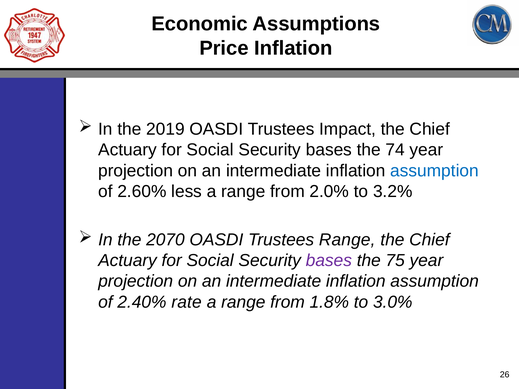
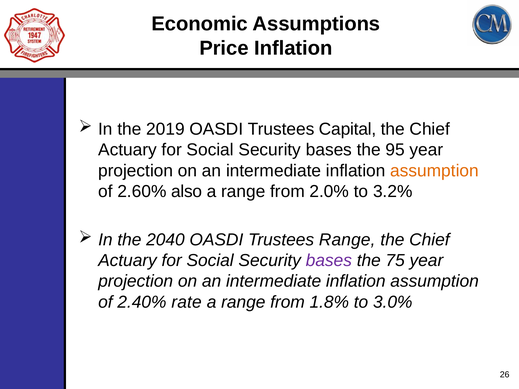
Impact: Impact -> Capital
74: 74 -> 95
assumption at (435, 171) colour: blue -> orange
less: less -> also
2070: 2070 -> 2040
